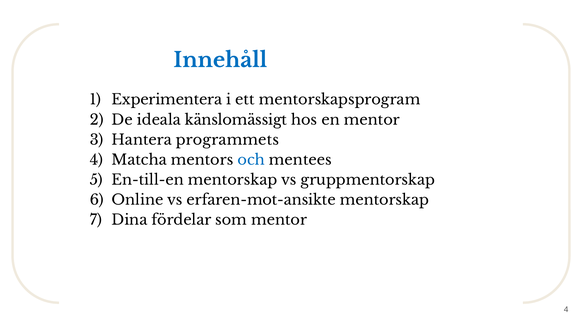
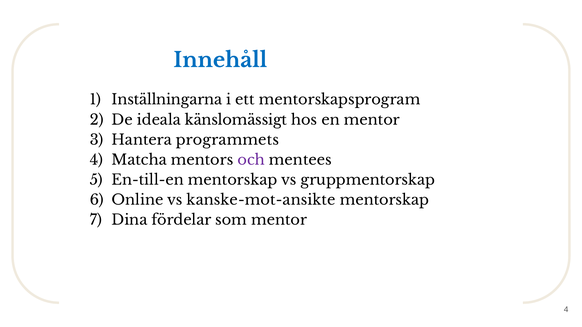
Experimentera: Experimentera -> Inställningarna
och colour: blue -> purple
erfaren-mot-ansikte: erfaren-mot-ansikte -> kanske-mot-ansikte
